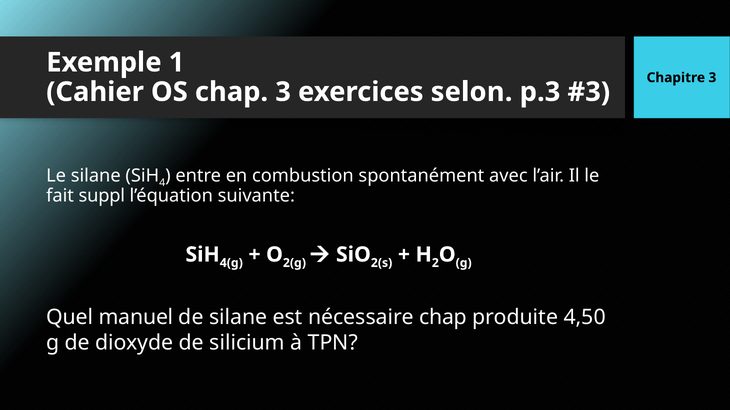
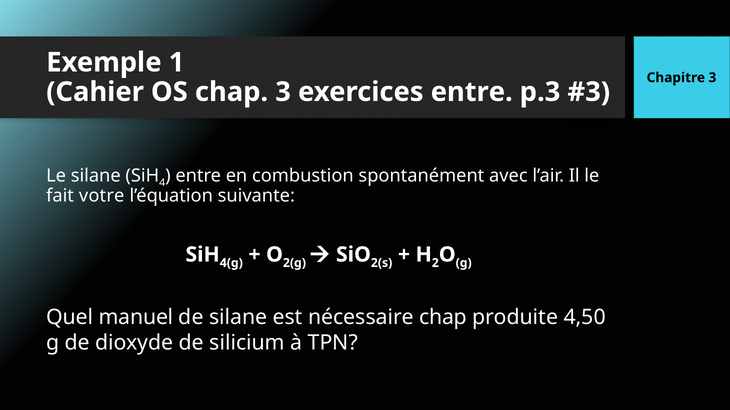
exercices selon: selon -> entre
suppl: suppl -> votre
